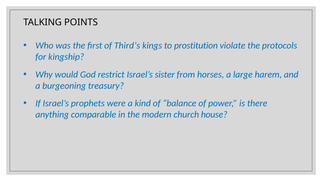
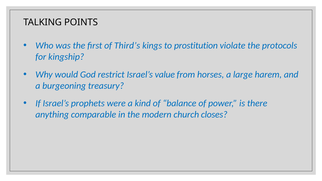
sister: sister -> value
house: house -> closes
